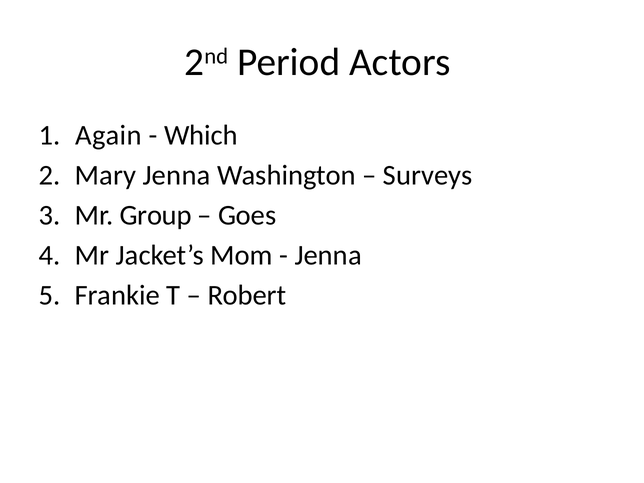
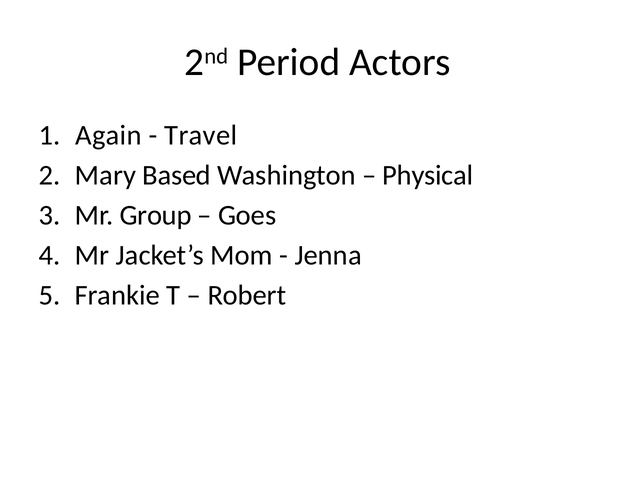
Which: Which -> Travel
Mary Jenna: Jenna -> Based
Surveys: Surveys -> Physical
